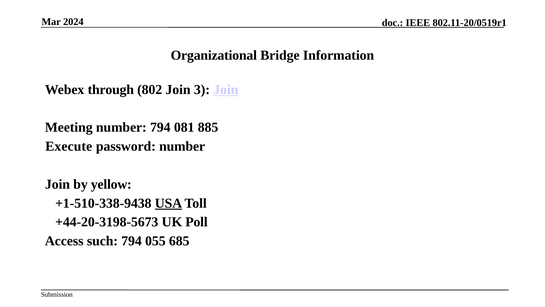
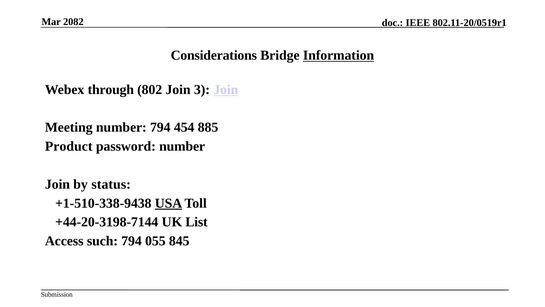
2024: 2024 -> 2082
Organizational: Organizational -> Considerations
Information underline: none -> present
081: 081 -> 454
Execute: Execute -> Product
yellow: yellow -> status
+44-20-3198-5673: +44-20-3198-5673 -> +44-20-3198-7144
Poll: Poll -> List
685: 685 -> 845
